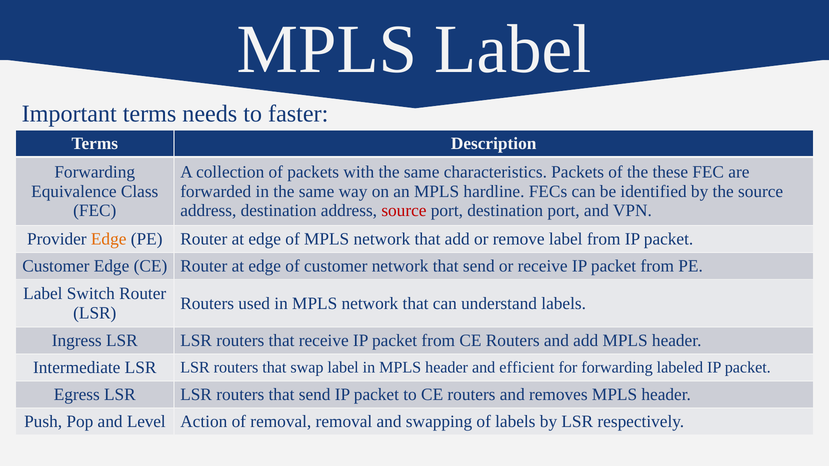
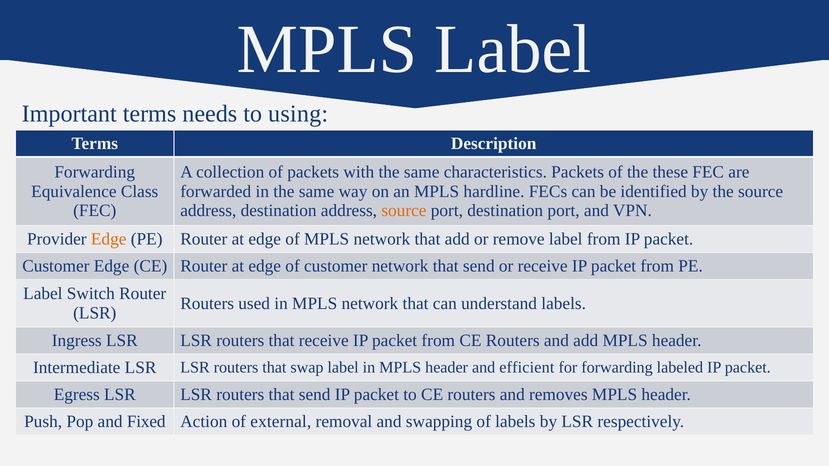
faster: faster -> using
source at (404, 211) colour: red -> orange
Level: Level -> Fixed
of removal: removal -> external
